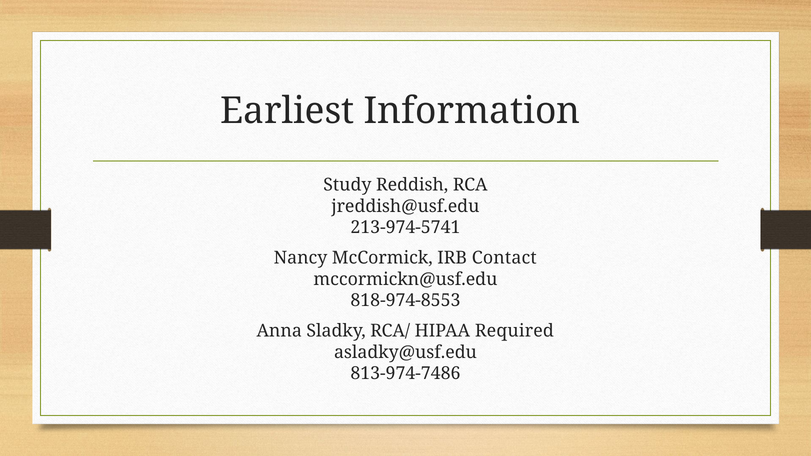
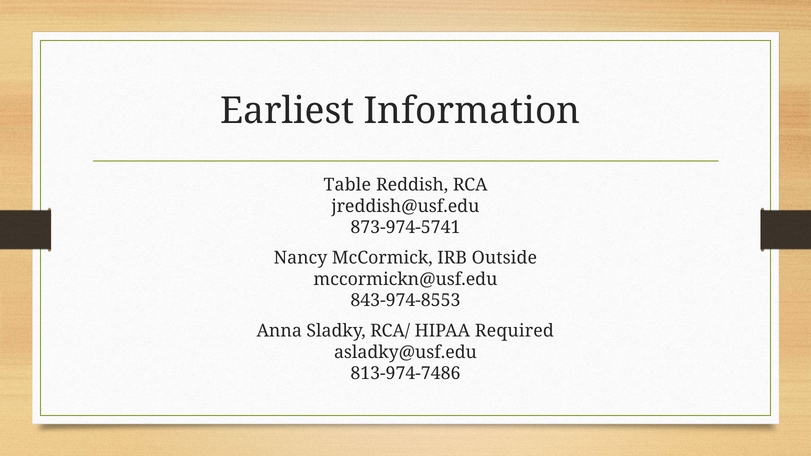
Study: Study -> Table
213-974-5741: 213-974-5741 -> 873-974-5741
Contact: Contact -> Outside
818-974-8553: 818-974-8553 -> 843-974-8553
